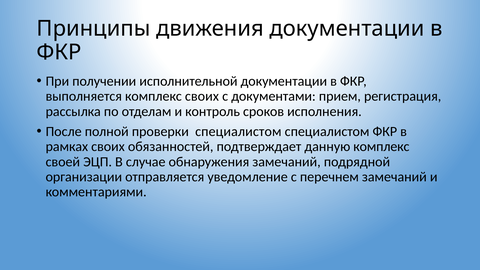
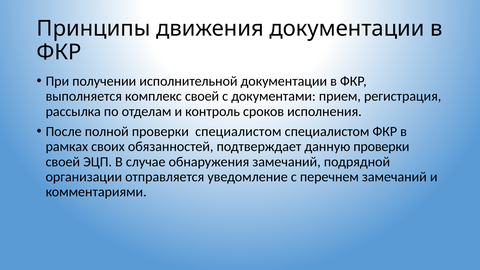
комплекс своих: своих -> своей
данную комплекс: комплекс -> проверки
